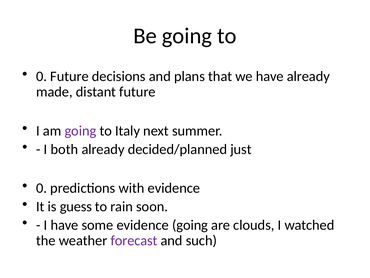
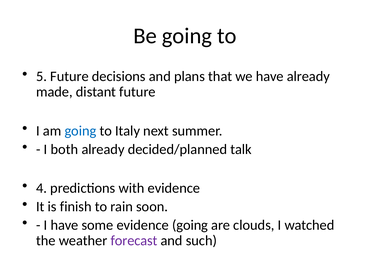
0 at (42, 76): 0 -> 5
going at (80, 131) colour: purple -> blue
just: just -> talk
0 at (42, 188): 0 -> 4
guess: guess -> finish
